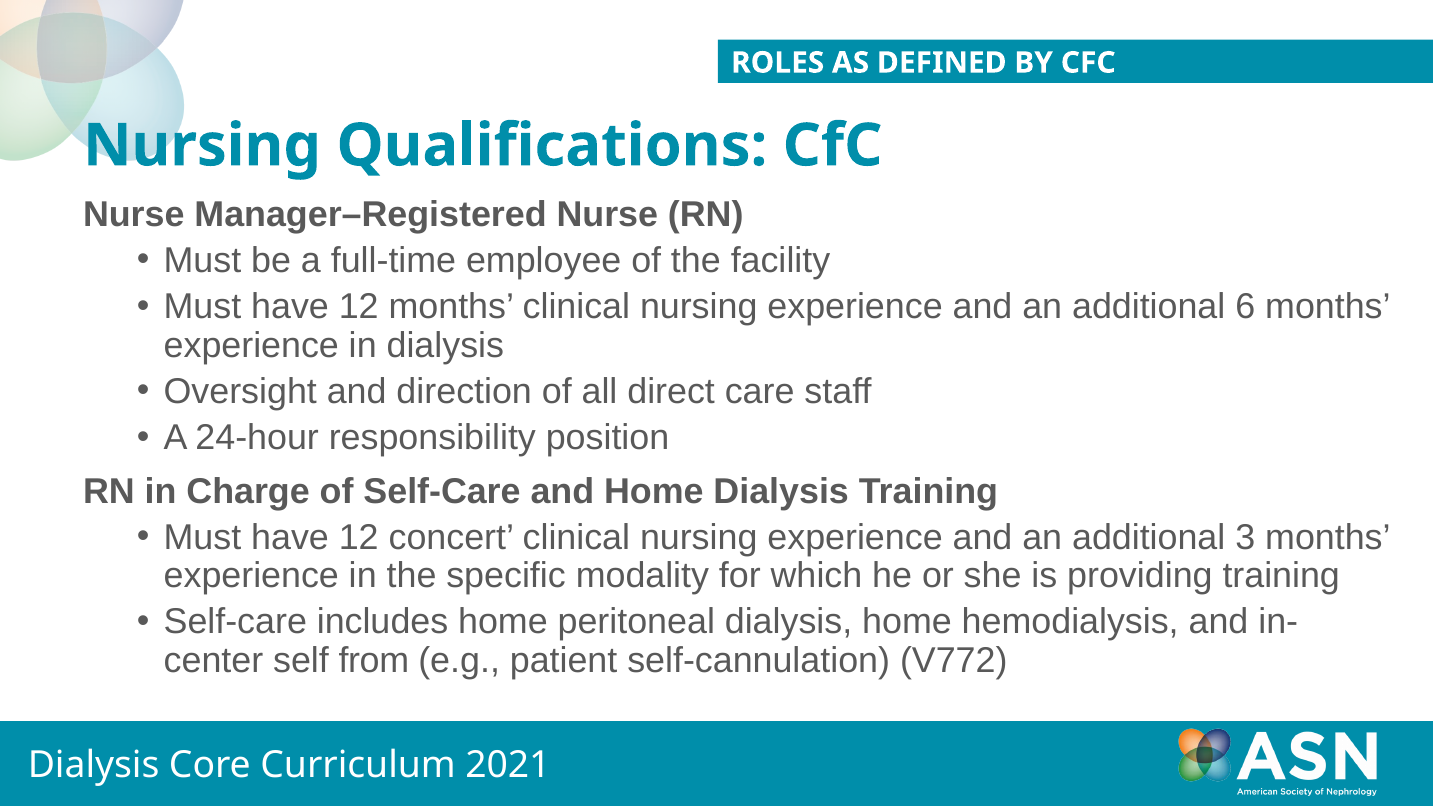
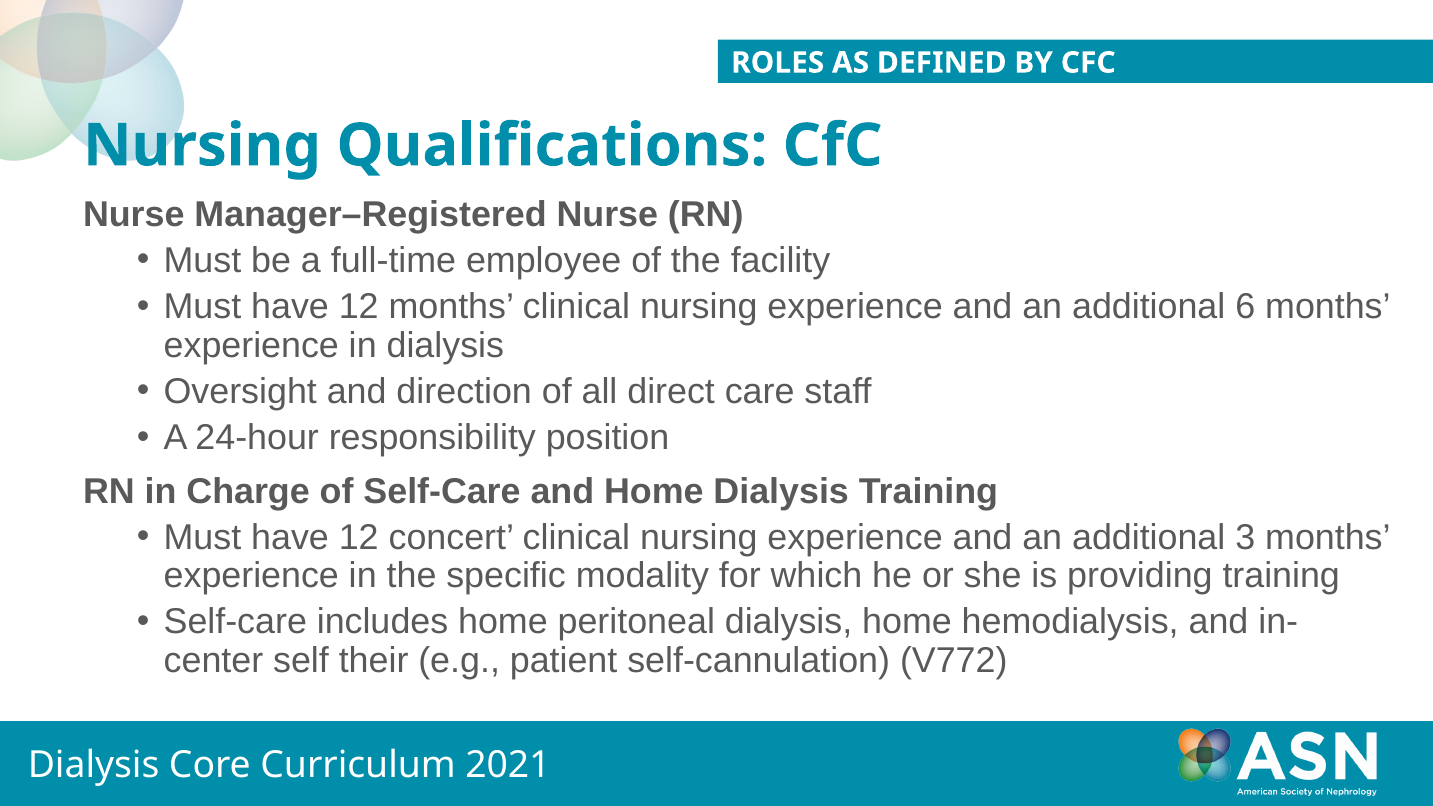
from: from -> their
